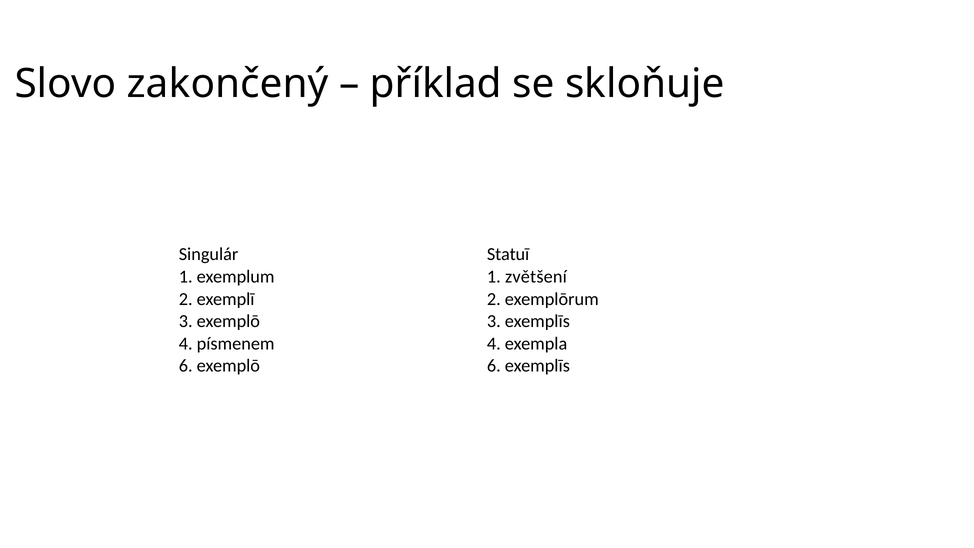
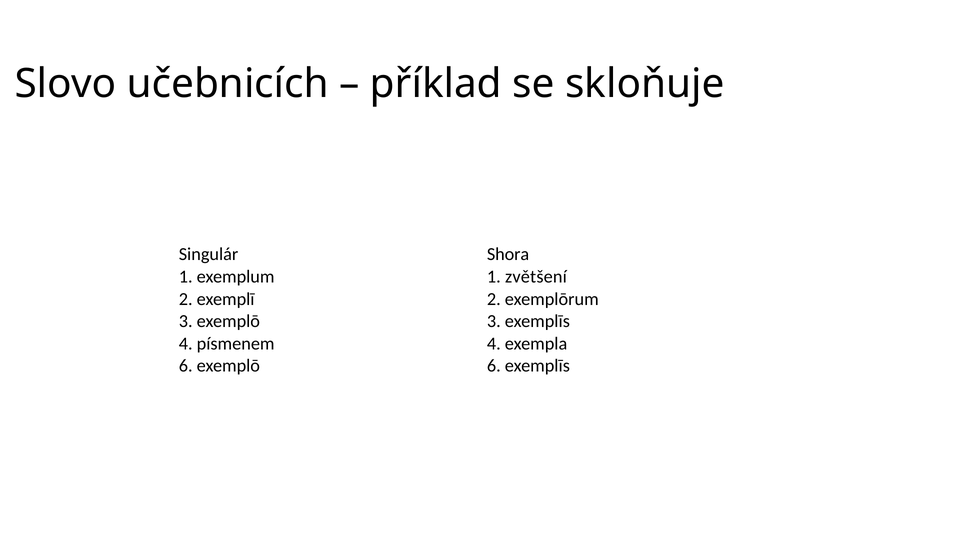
zakončený: zakončený -> učebnicích
Statuī: Statuī -> Shora
